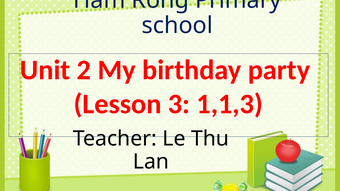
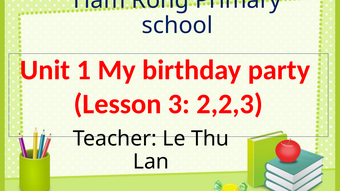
2: 2 -> 1
1,1,3: 1,1,3 -> 2,2,3
